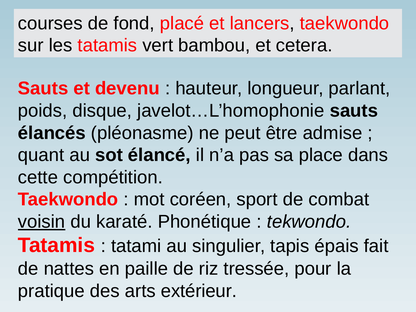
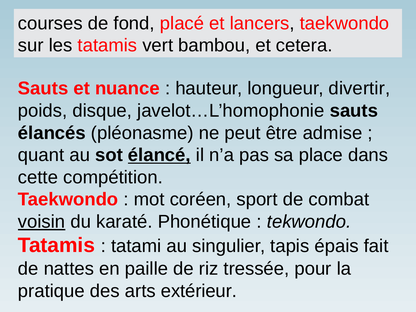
devenu: devenu -> nuance
parlant: parlant -> divertir
élancé underline: none -> present
